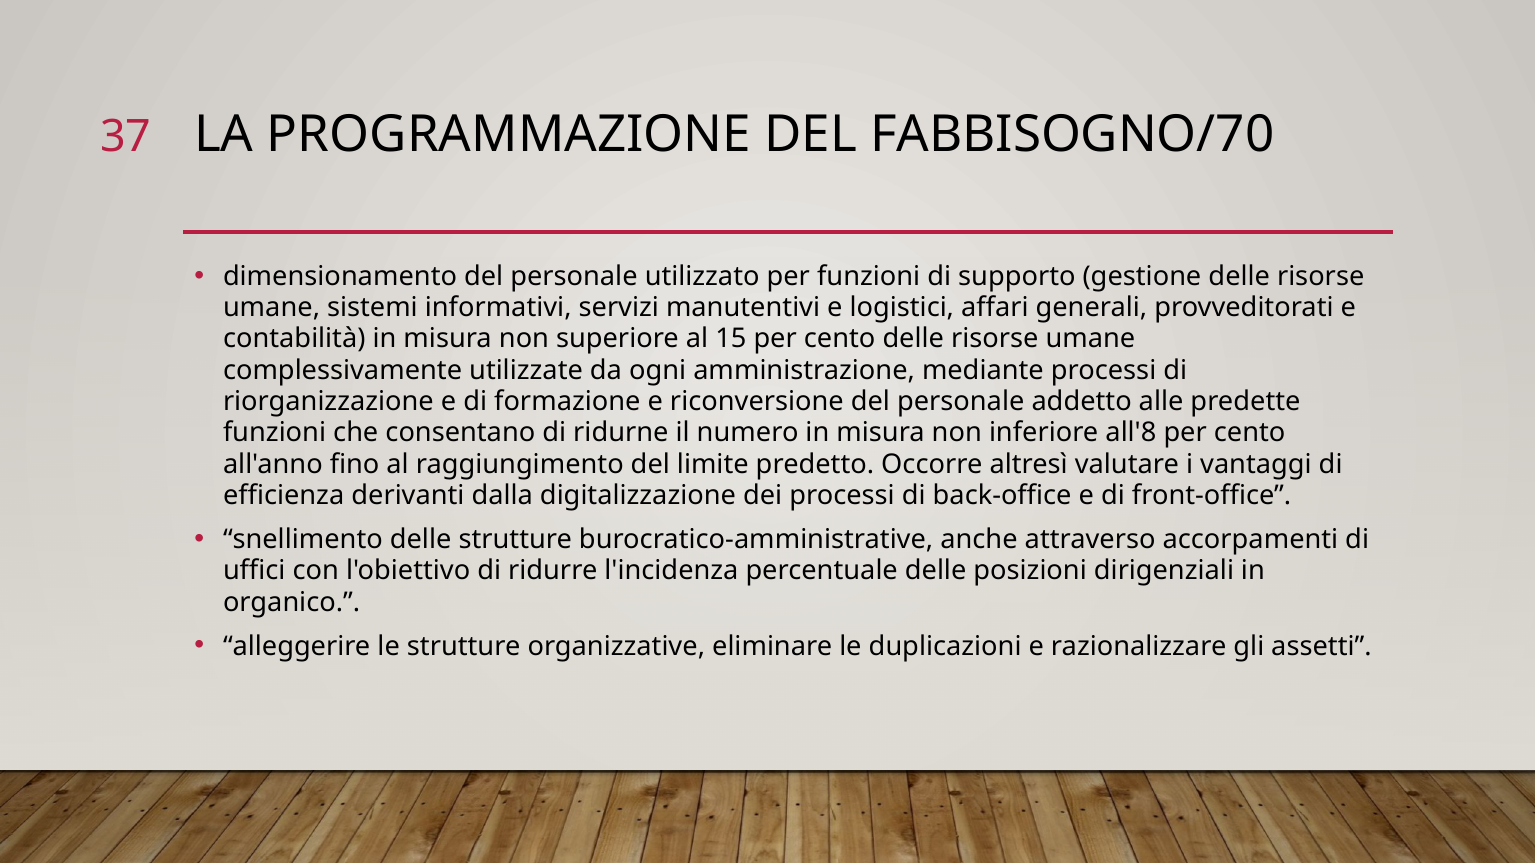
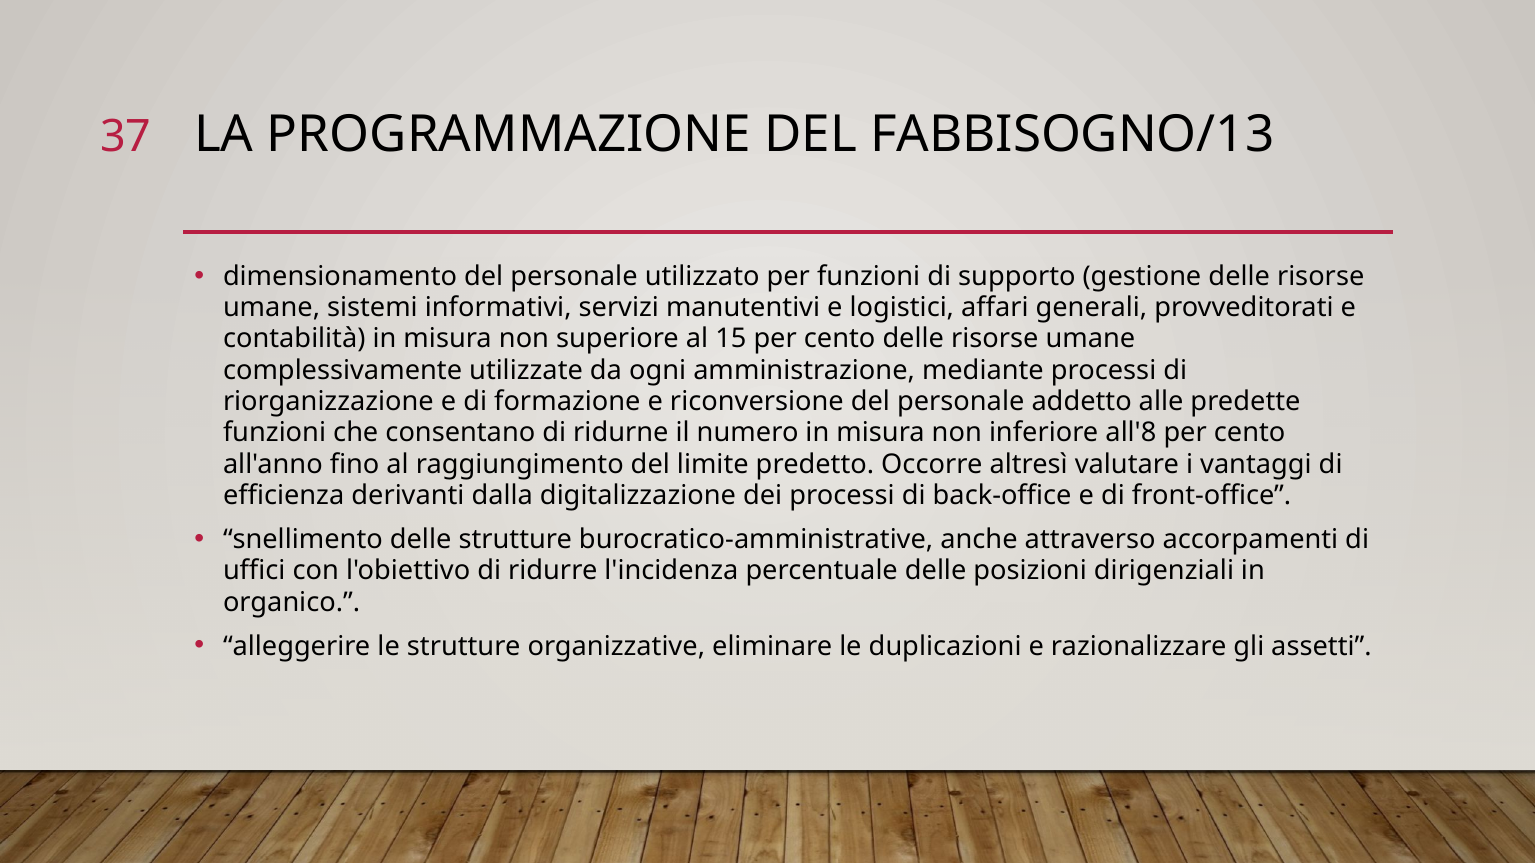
FABBISOGNO/70: FABBISOGNO/70 -> FABBISOGNO/13
